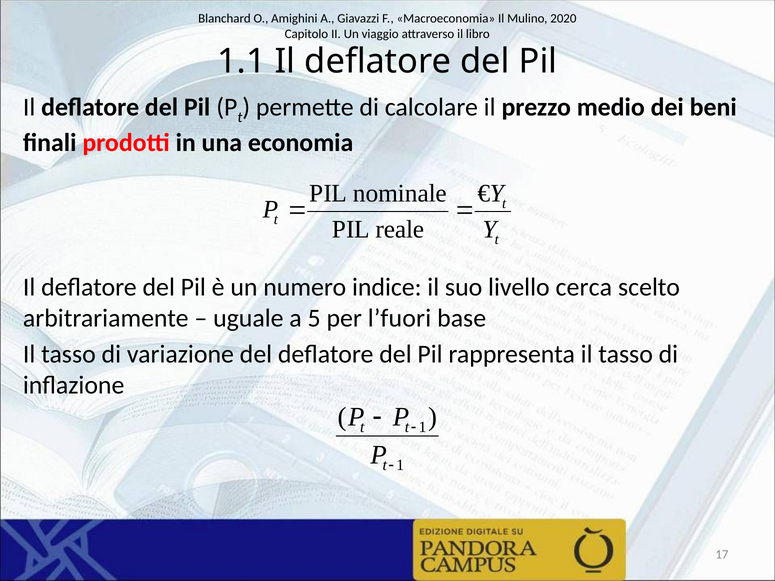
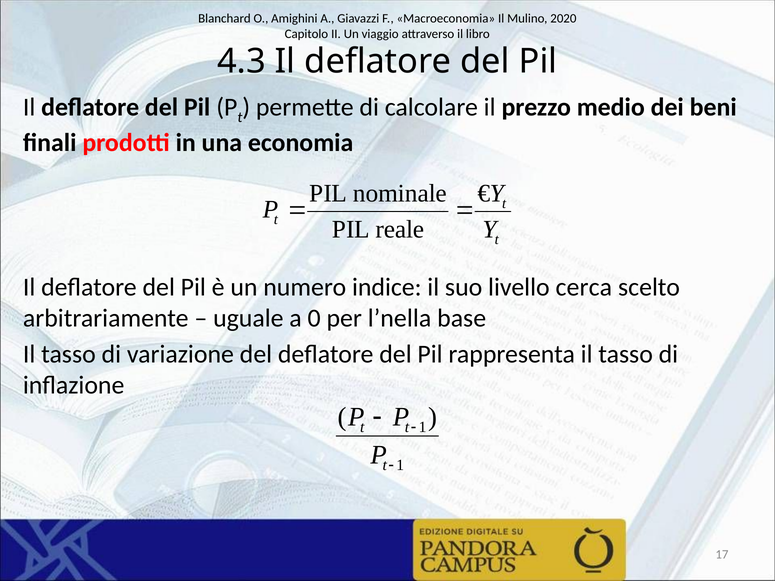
1.1: 1.1 -> 4.3
5: 5 -> 0
l’fuori: l’fuori -> l’nella
